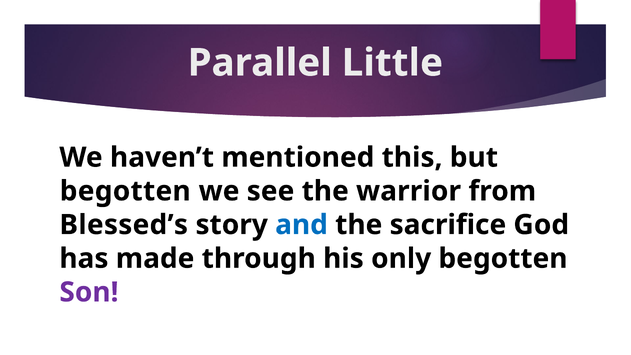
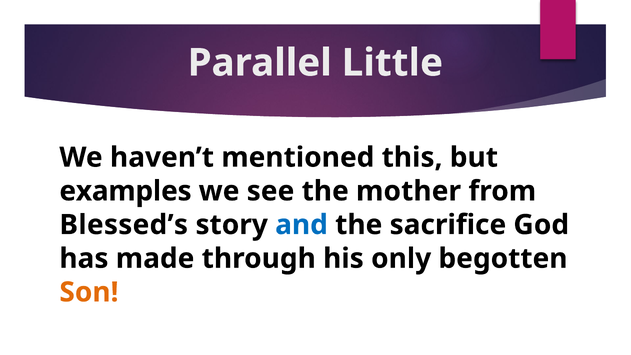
begotten at (125, 191): begotten -> examples
warrior: warrior -> mother
Son colour: purple -> orange
